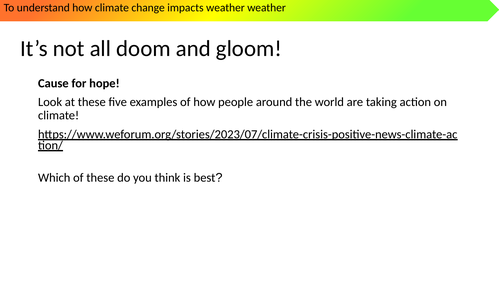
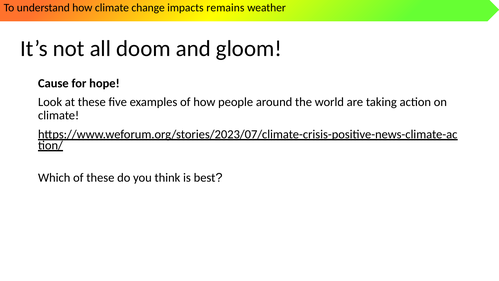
impacts weather: weather -> remains
